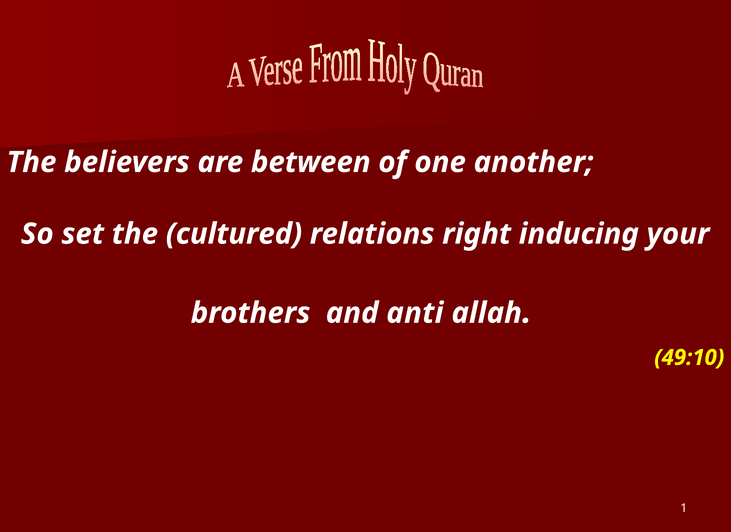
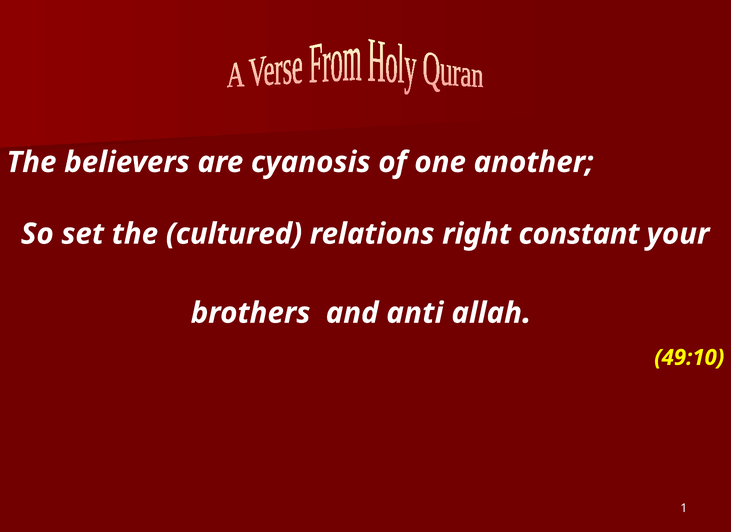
between: between -> cyanosis
inducing: inducing -> constant
